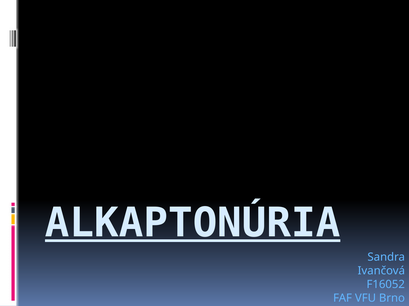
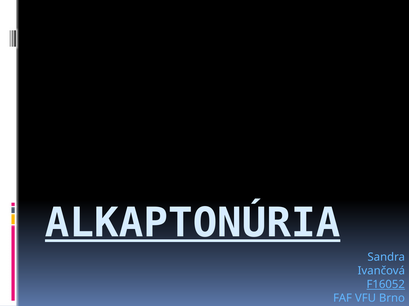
F16052 underline: none -> present
